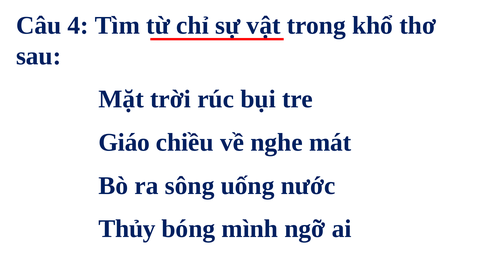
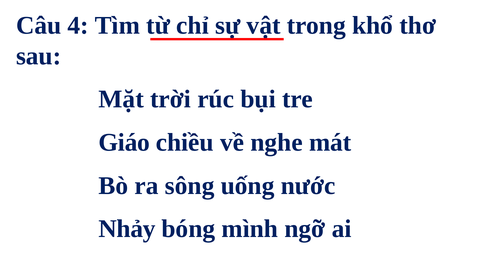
Thủy: Thủy -> Nhảy
